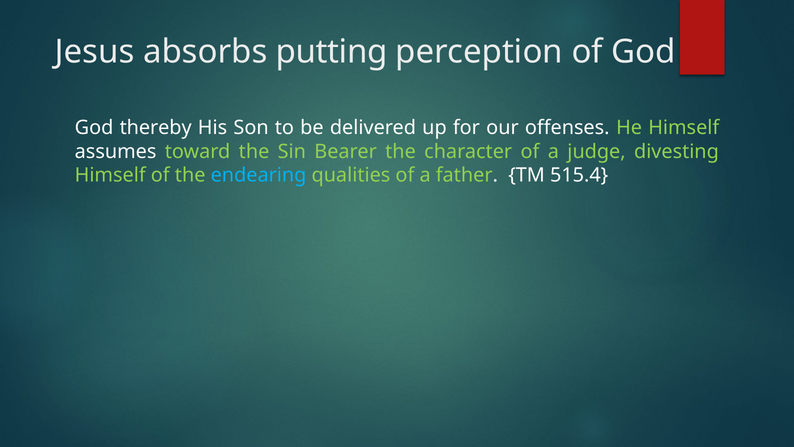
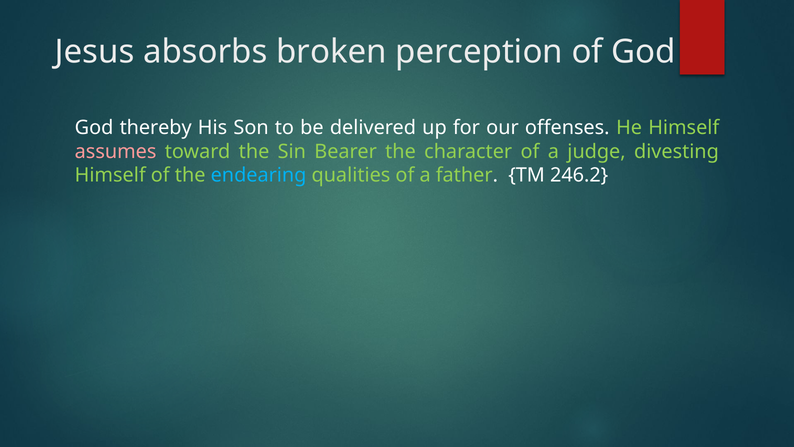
putting: putting -> broken
assumes colour: white -> pink
515.4: 515.4 -> 246.2
